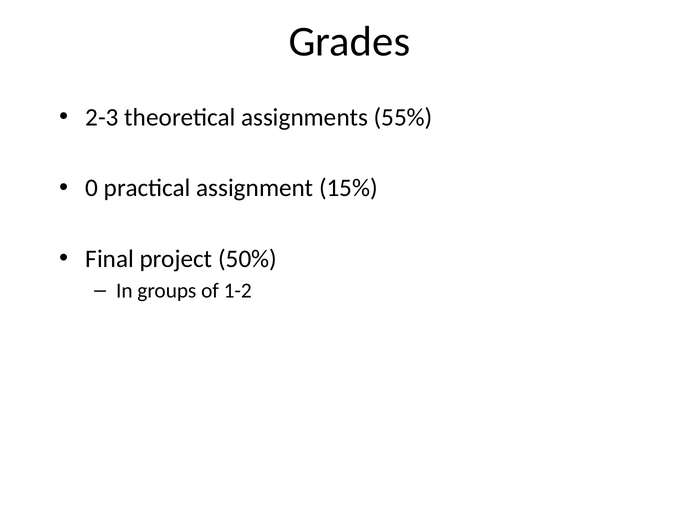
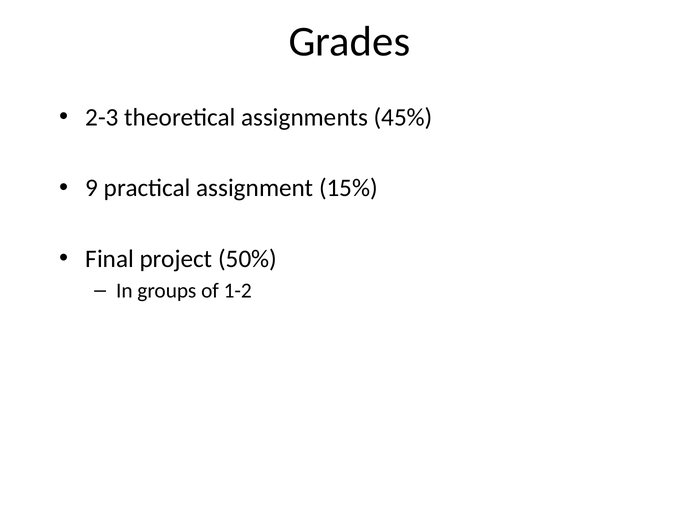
55%: 55% -> 45%
0: 0 -> 9
